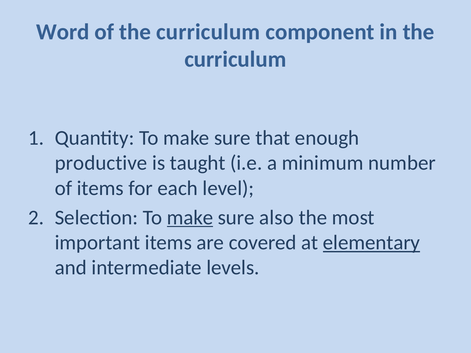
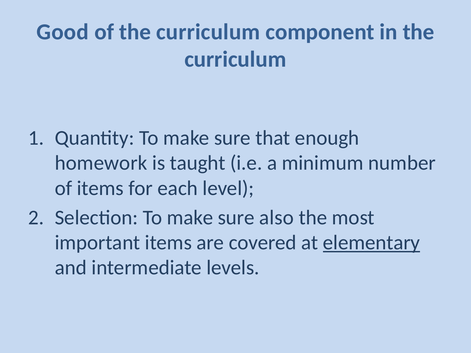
Word: Word -> Good
productive: productive -> homework
make at (190, 218) underline: present -> none
